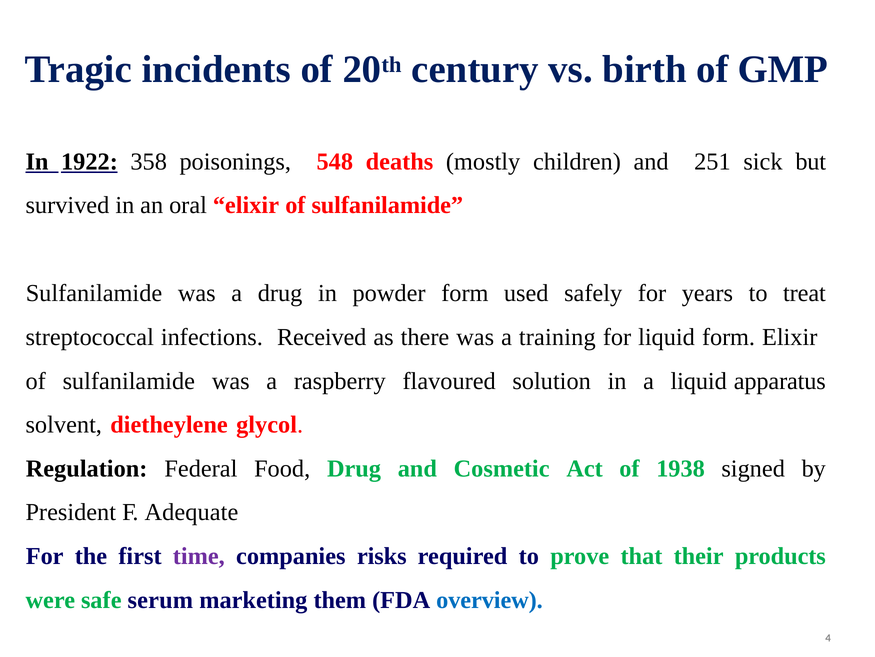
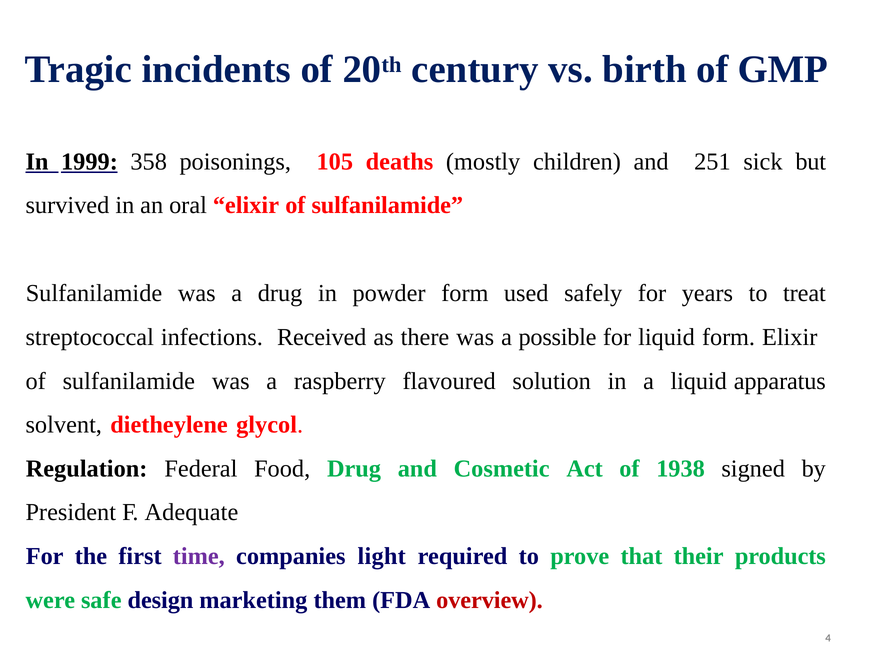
1922: 1922 -> 1999
548: 548 -> 105
training: training -> possible
risks: risks -> light
serum: serum -> design
overview colour: blue -> red
